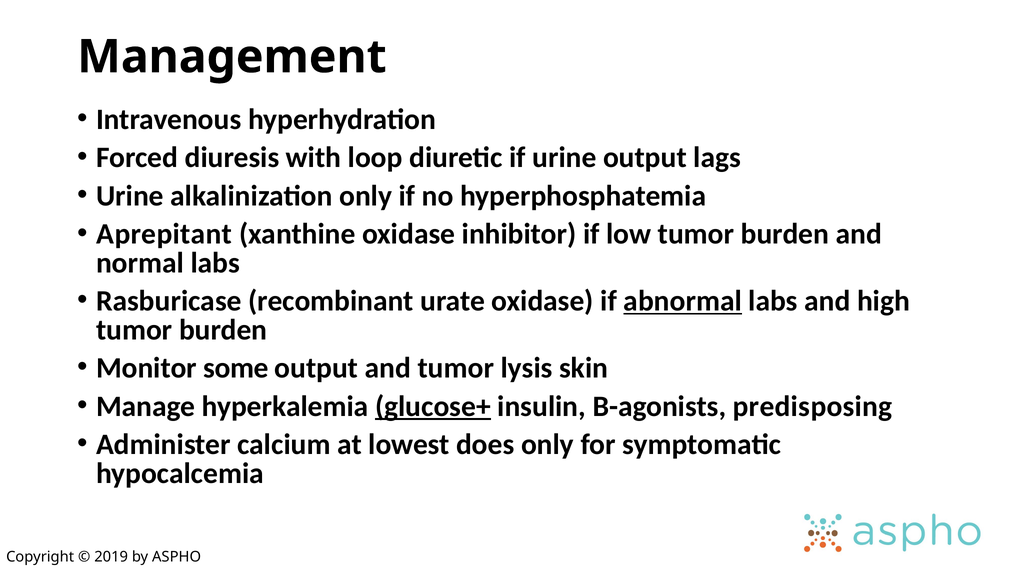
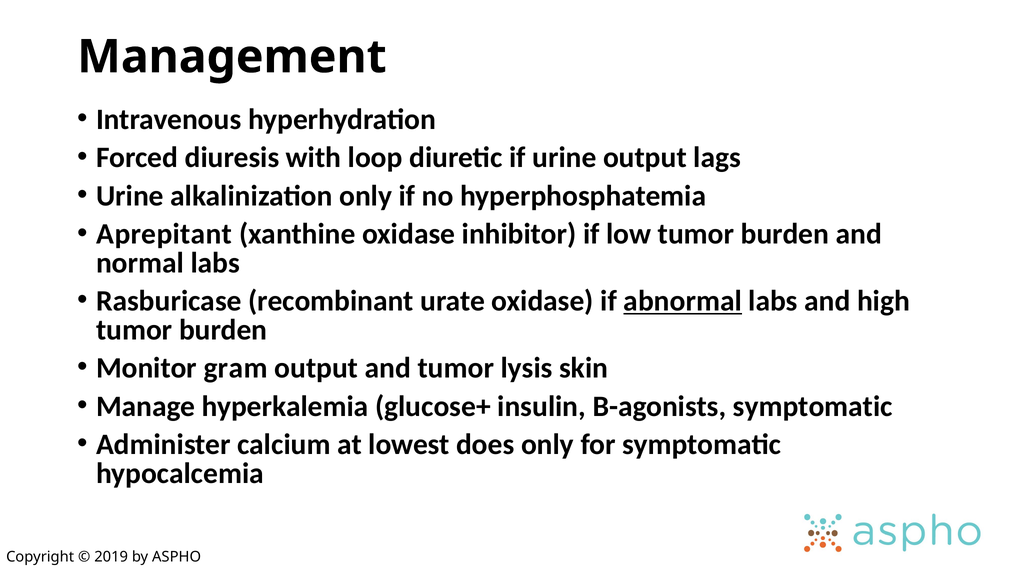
some: some -> gram
glucose+ underline: present -> none
B-agonists predisposing: predisposing -> symptomatic
